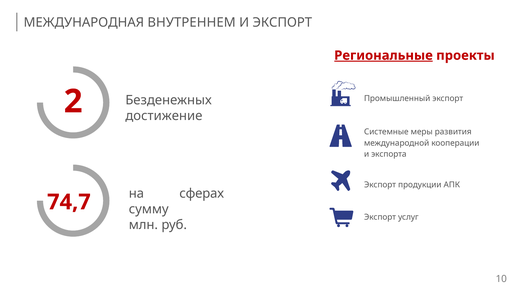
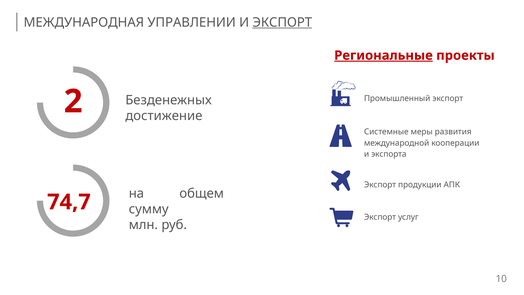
ВНУТРЕННЕМ: ВНУТРЕННЕМ -> УПРАВЛЕНИИ
ЭКСПОРТ at (282, 22) underline: none -> present
сферах: сферах -> общем
